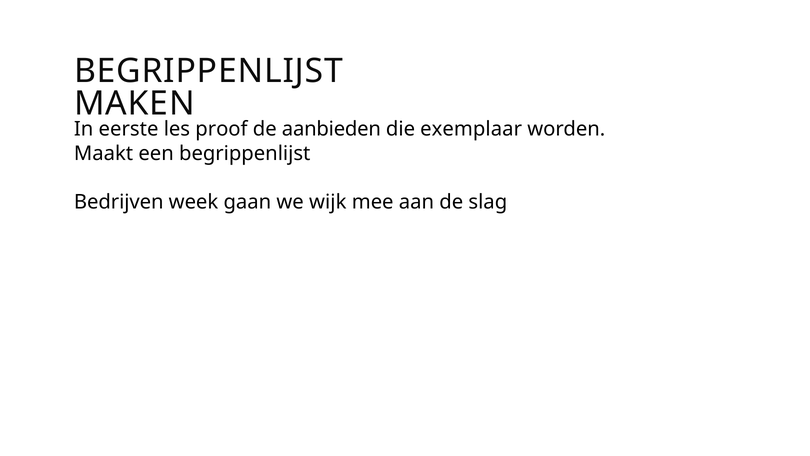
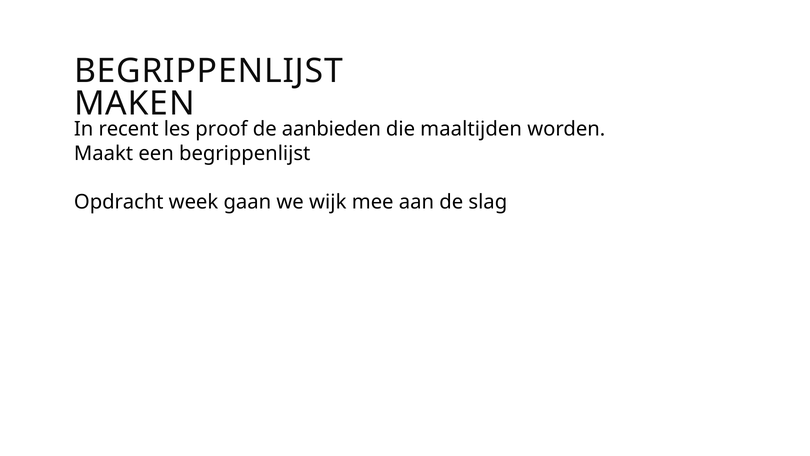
eerste: eerste -> recent
exemplaar: exemplaar -> maaltijden
Bedrijven: Bedrijven -> Opdracht
